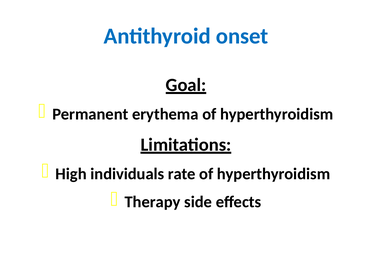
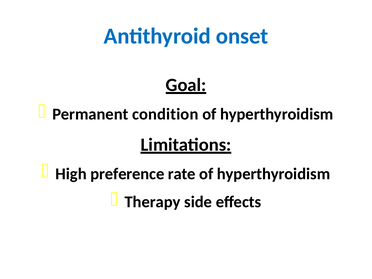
erythema: erythema -> condition
individuals: individuals -> preference
